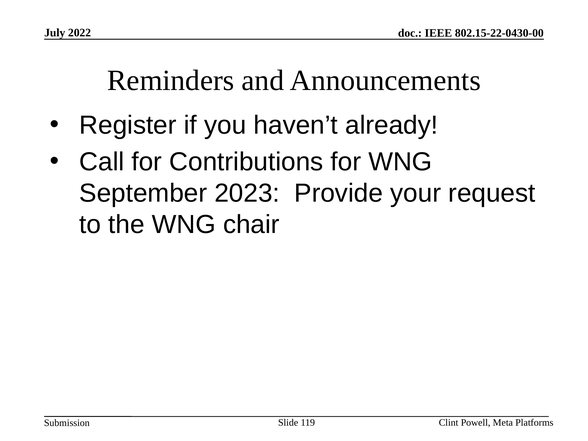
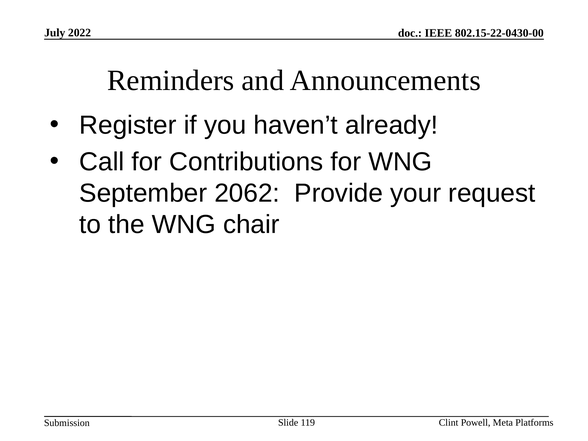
2023: 2023 -> 2062
